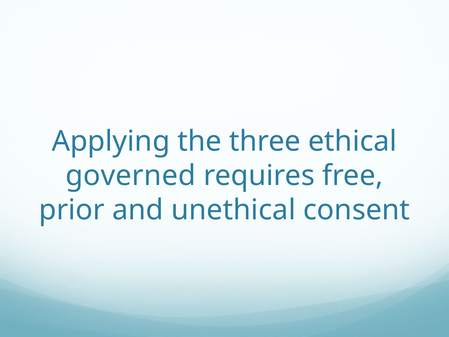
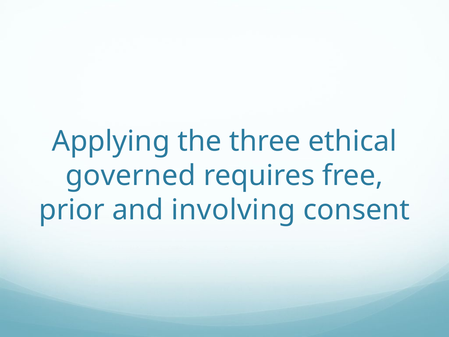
unethical: unethical -> involving
